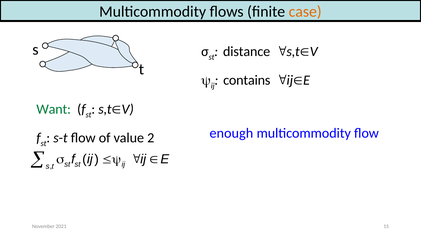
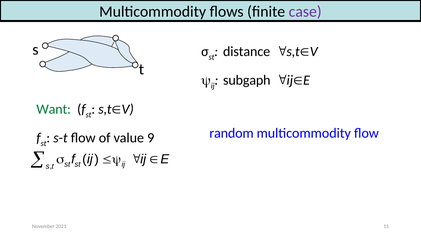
case colour: orange -> purple
contains: contains -> subgaph
enough: enough -> random
2: 2 -> 9
